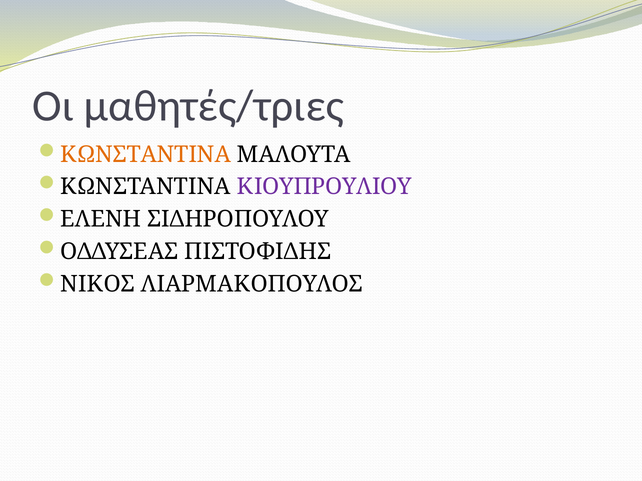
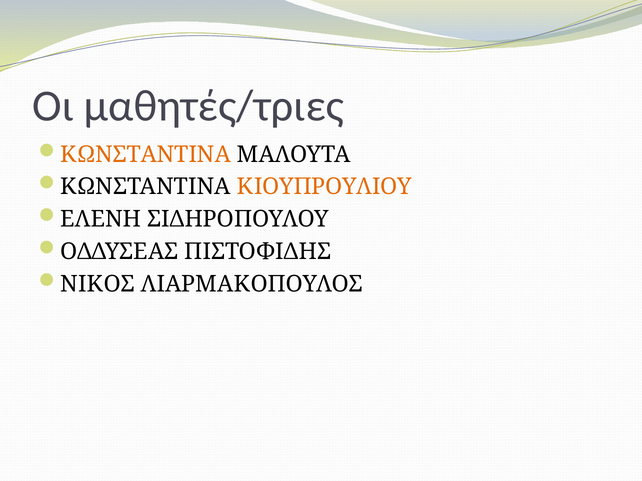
ΚΙΟΥΠΡΟΥΛΙΟΥ colour: purple -> orange
